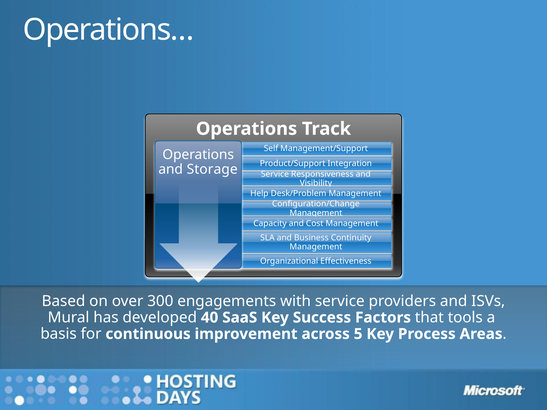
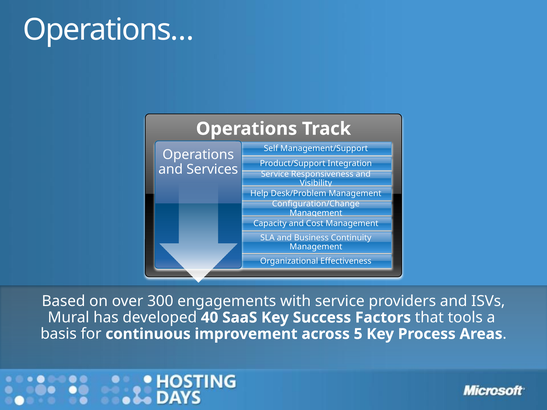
Storage: Storage -> Services
